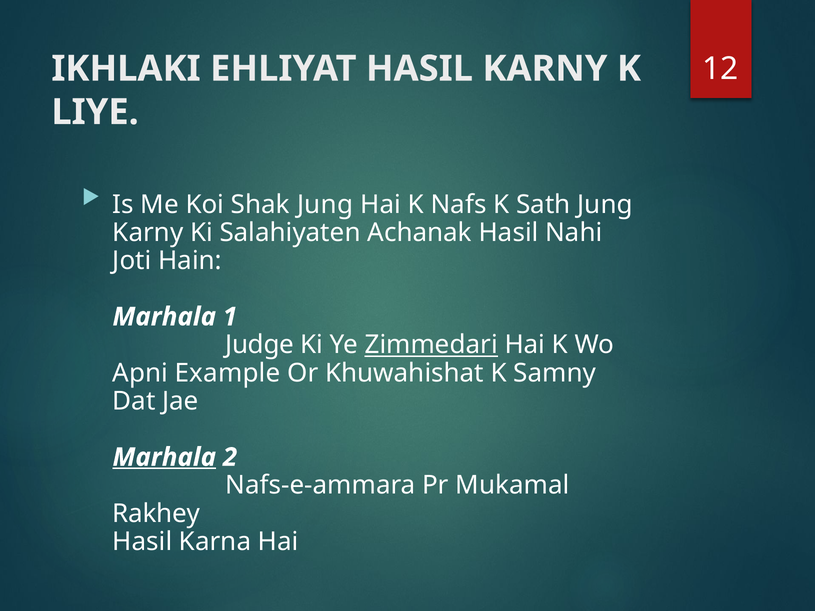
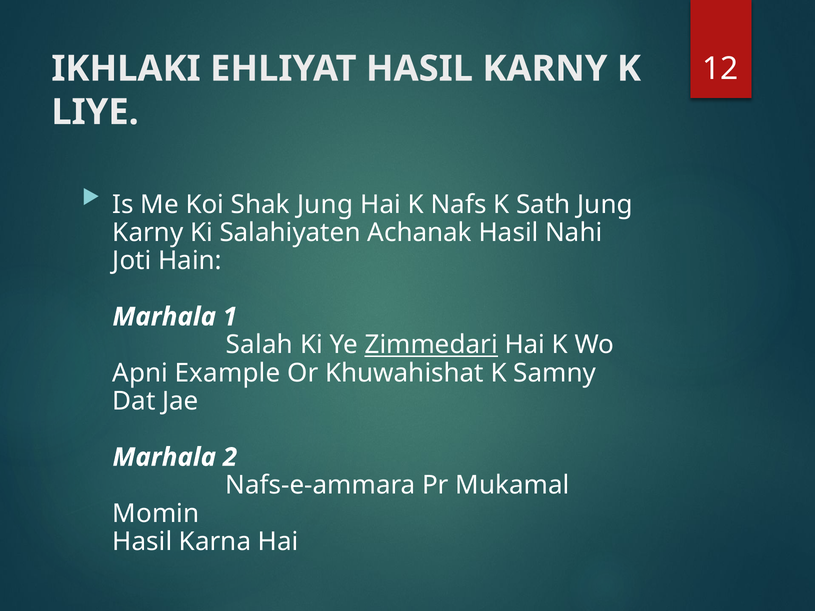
Judge: Judge -> Salah
Marhala at (164, 457) underline: present -> none
Rakhey: Rakhey -> Momin
